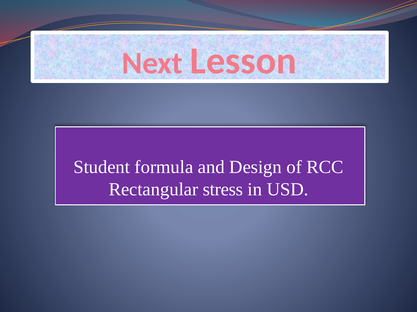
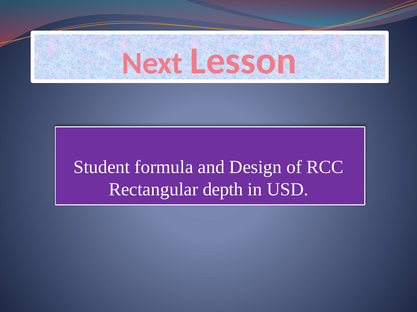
stress: stress -> depth
